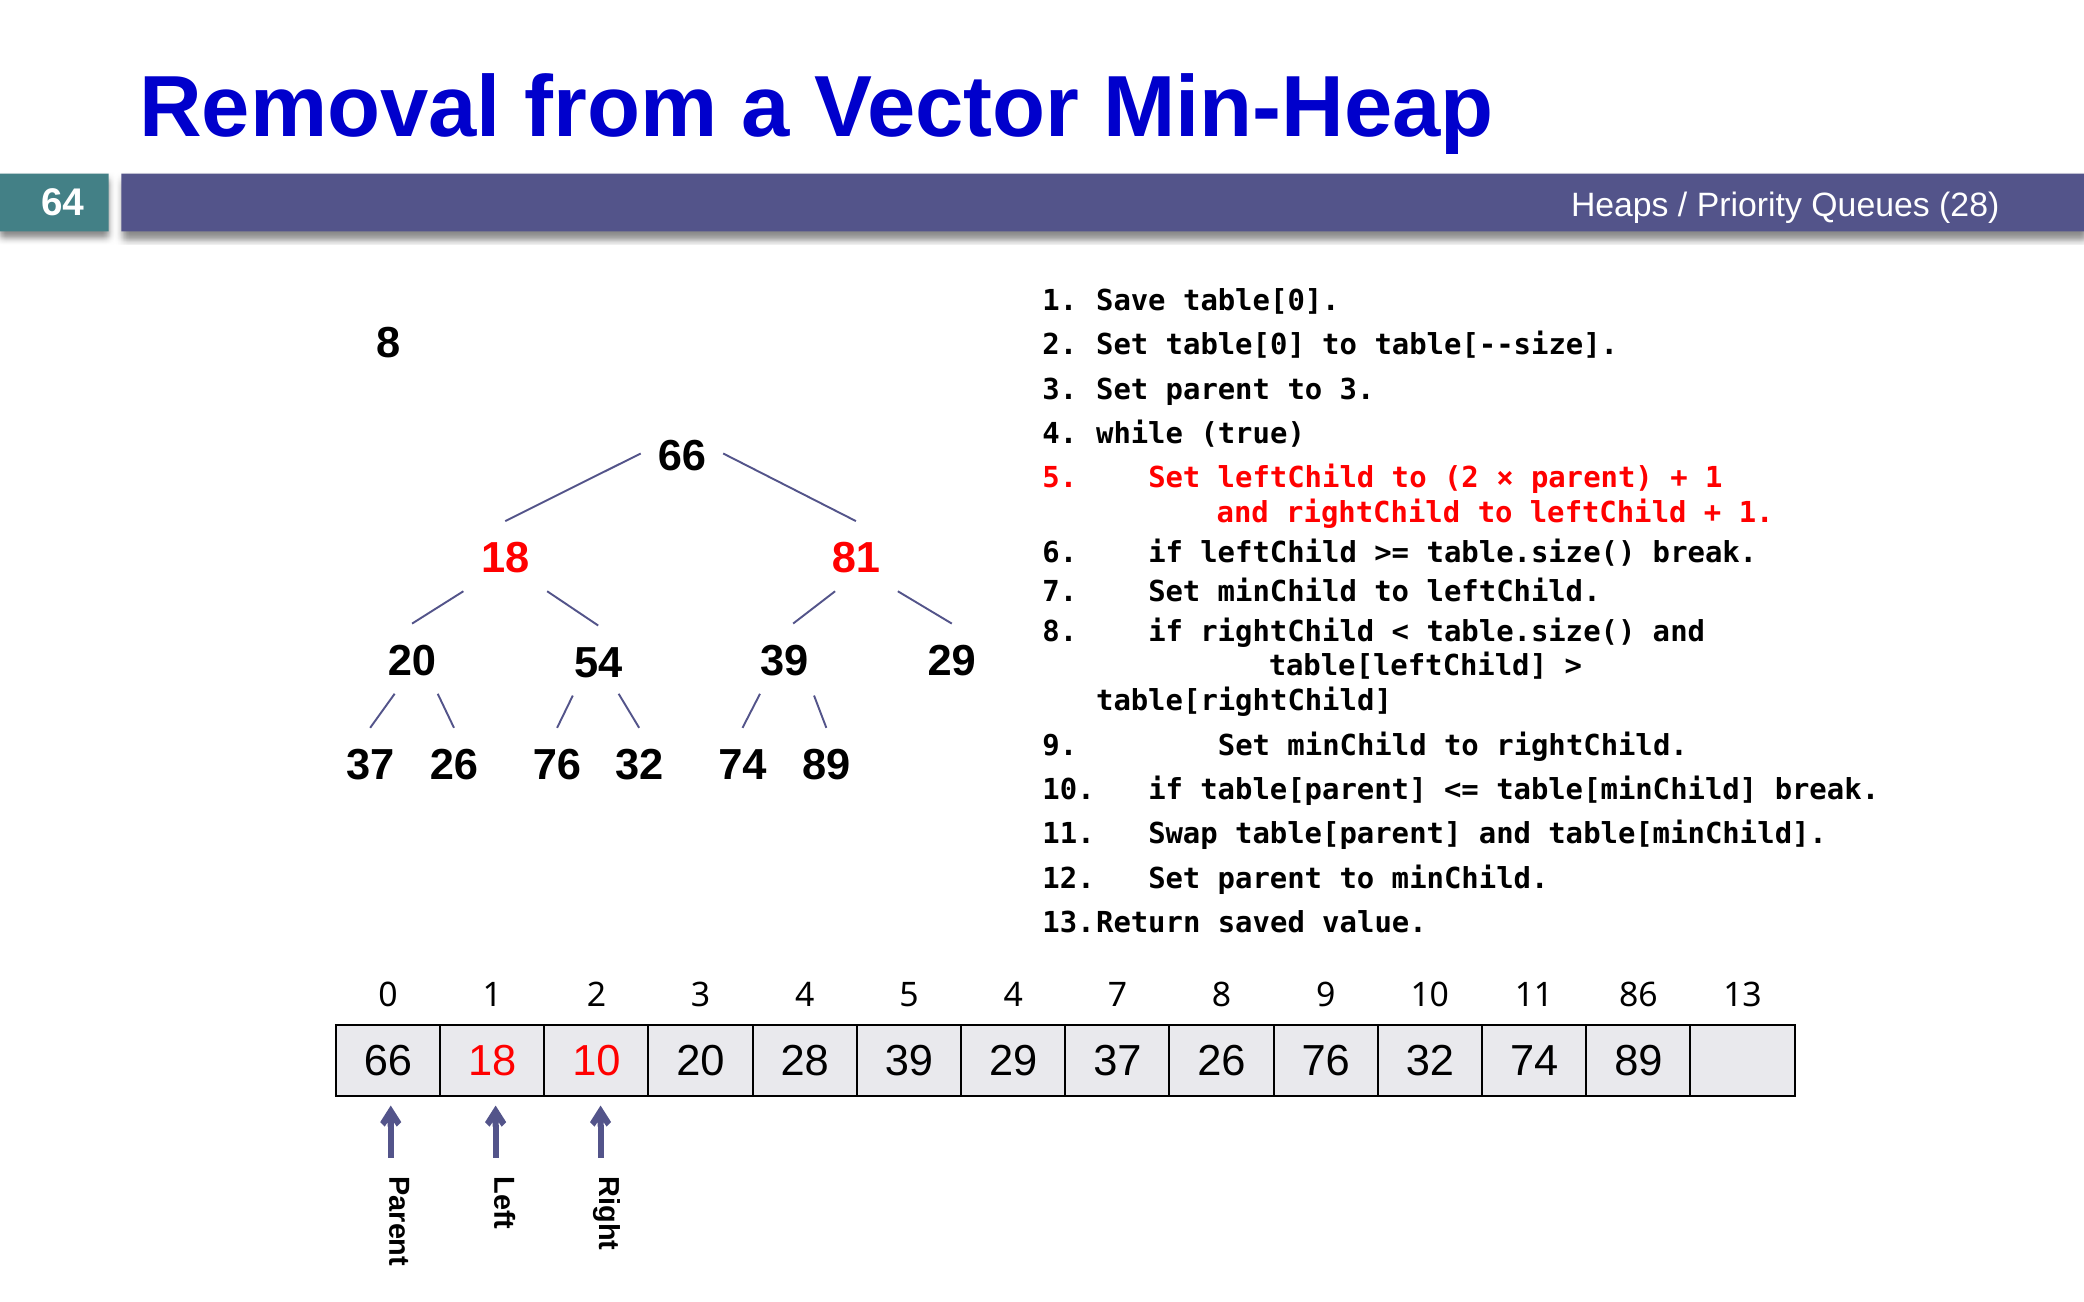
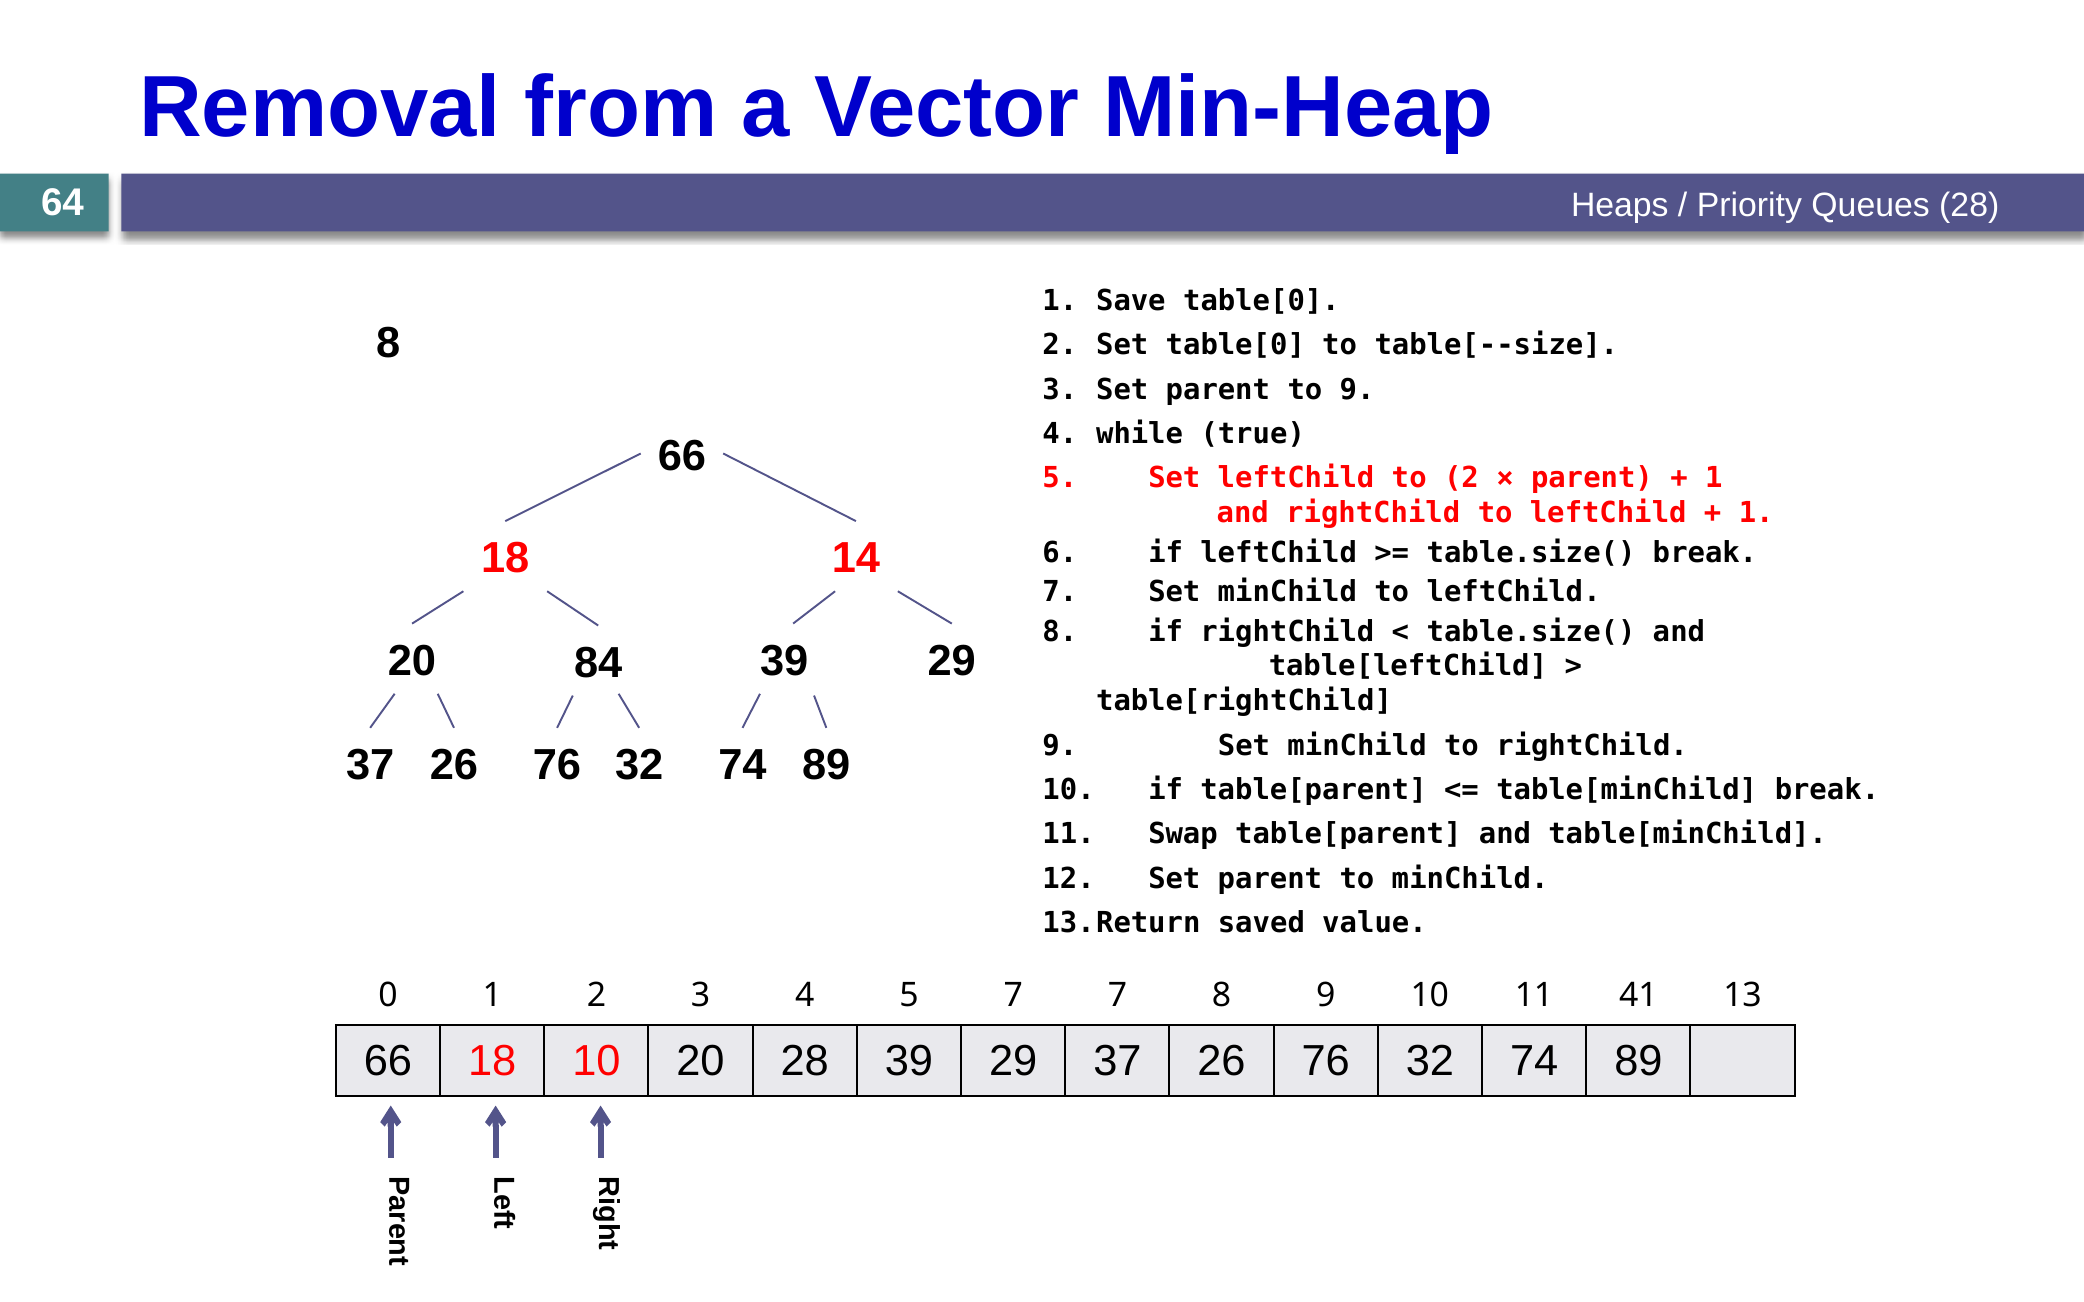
to 3: 3 -> 9
81: 81 -> 14
54: 54 -> 84
5 4: 4 -> 7
86: 86 -> 41
